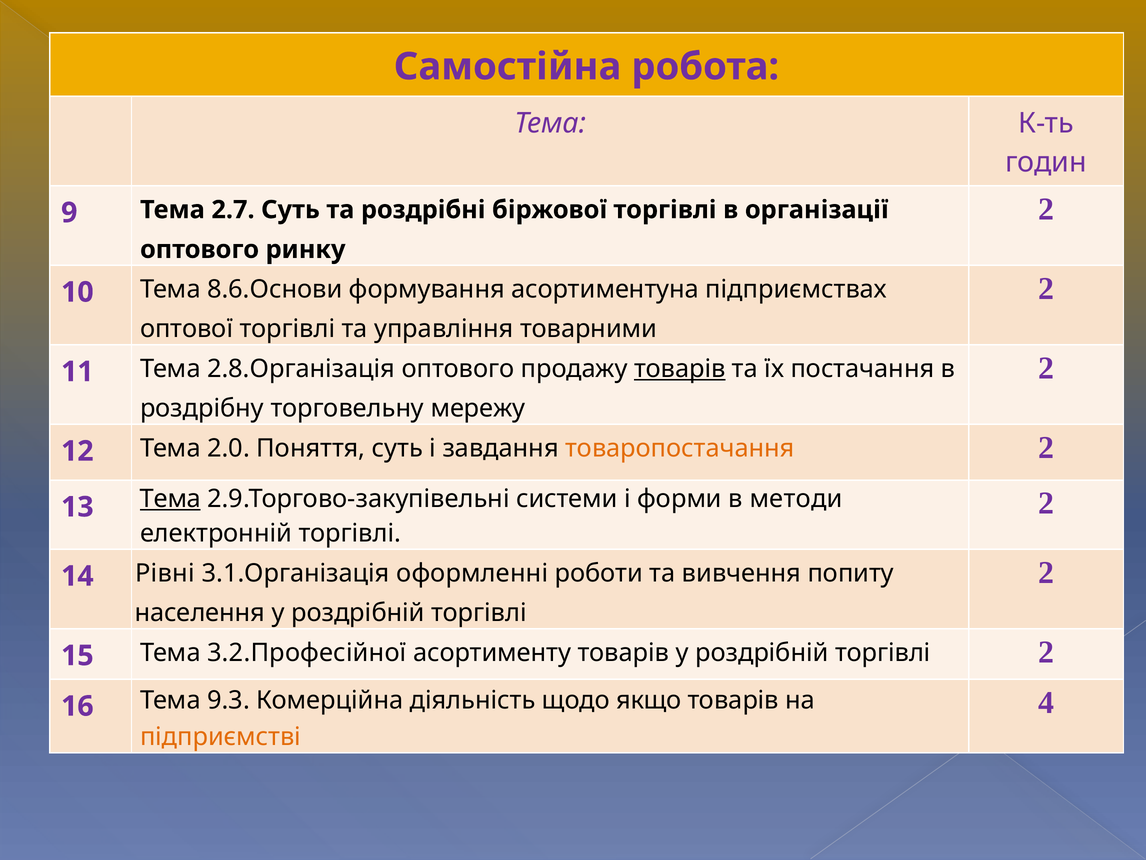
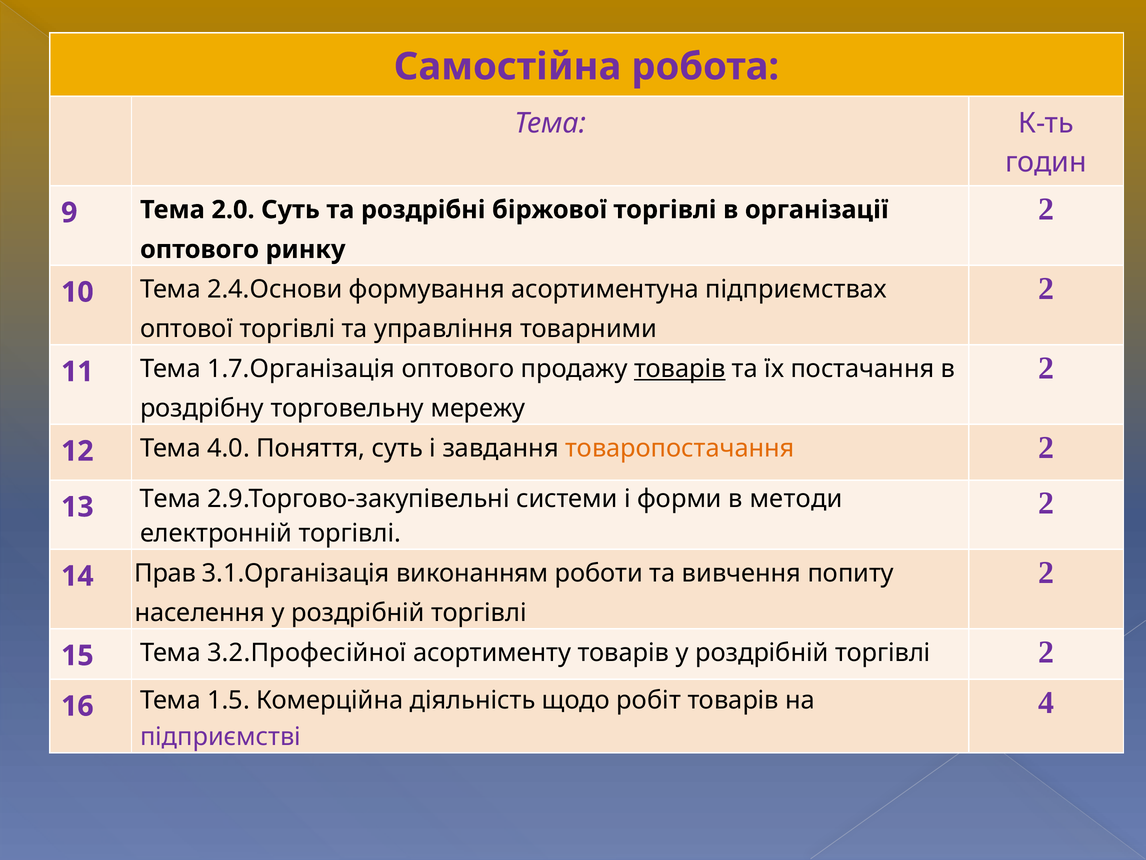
2.7: 2.7 -> 2.0
8.6.Основи: 8.6.Основи -> 2.4.Основи
2.8.Організація: 2.8.Організація -> 1.7.Організація
2.0: 2.0 -> 4.0
Тема at (171, 499) underline: present -> none
Рівні: Рівні -> Прав
оформленні: оформленні -> виконанням
9.3: 9.3 -> 1.5
якщо: якщо -> робіт
підприємстві colour: orange -> purple
